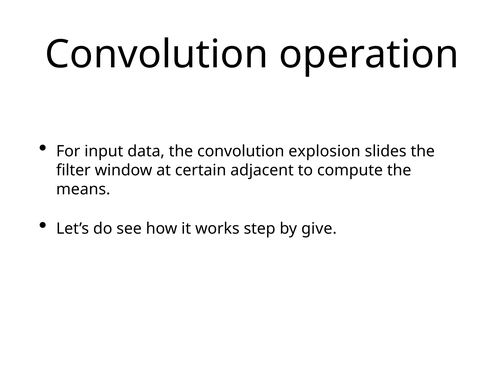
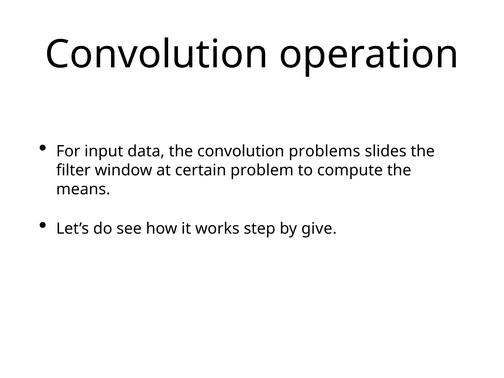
explosion: explosion -> problems
adjacent: adjacent -> problem
